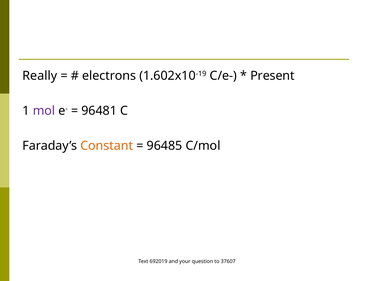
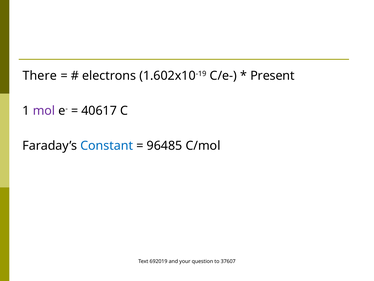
Really: Really -> There
96481: 96481 -> 40617
Constant colour: orange -> blue
